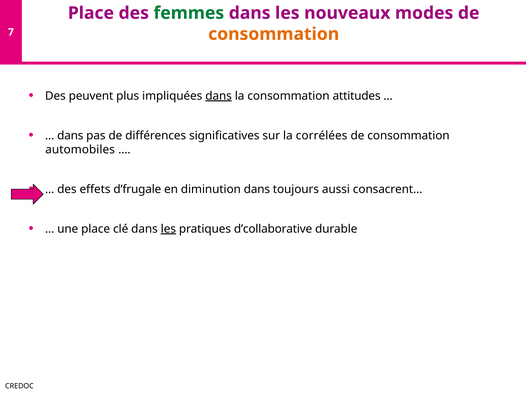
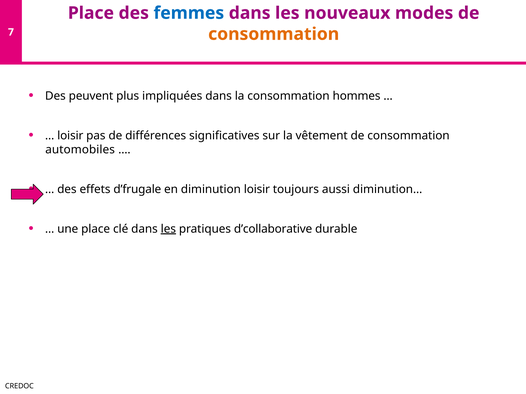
femmes colour: green -> blue
dans at (219, 96) underline: present -> none
attitudes: attitudes -> hommes
dans at (70, 136): dans -> loisir
corrélées: corrélées -> vêtement
diminution dans: dans -> loisir
consacrent…: consacrent… -> diminution…
